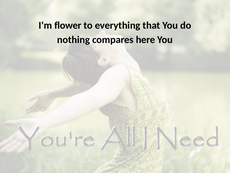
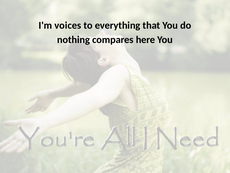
flower: flower -> voices
